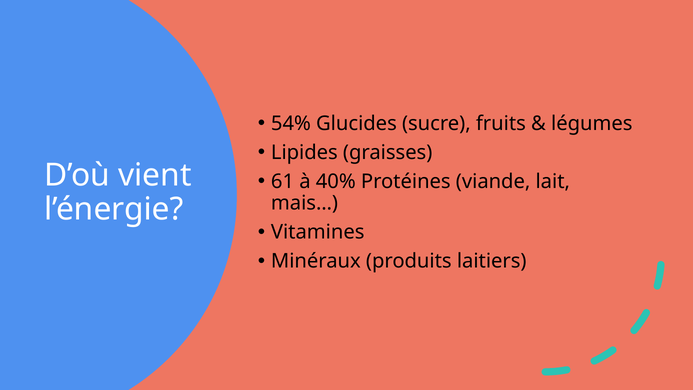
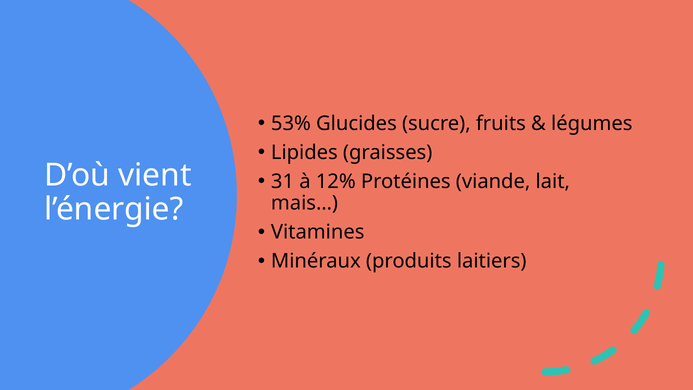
54%: 54% -> 53%
61: 61 -> 31
40%: 40% -> 12%
